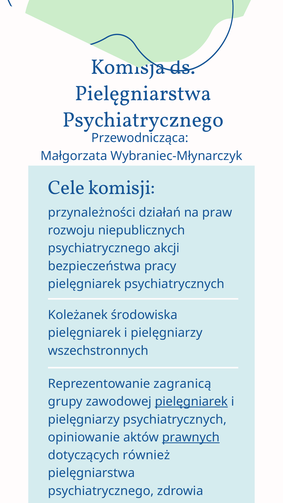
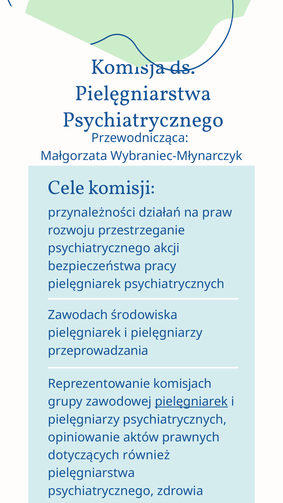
niepublicznych: niepublicznych -> przestrzeganie
Koleżanek: Koleżanek -> Zawodach
wszechstronnych: wszechstronnych -> przeprowadzania
zagranicą: zagranicą -> komisjach
prawnych underline: present -> none
